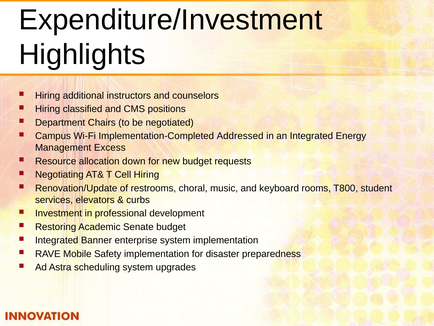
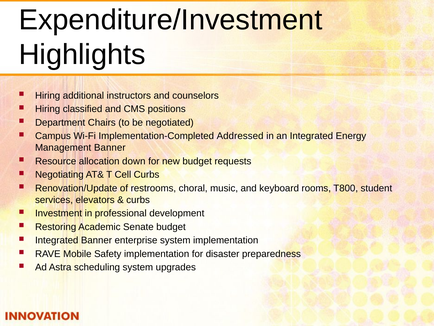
Management Excess: Excess -> Banner
Cell Hiring: Hiring -> Curbs
